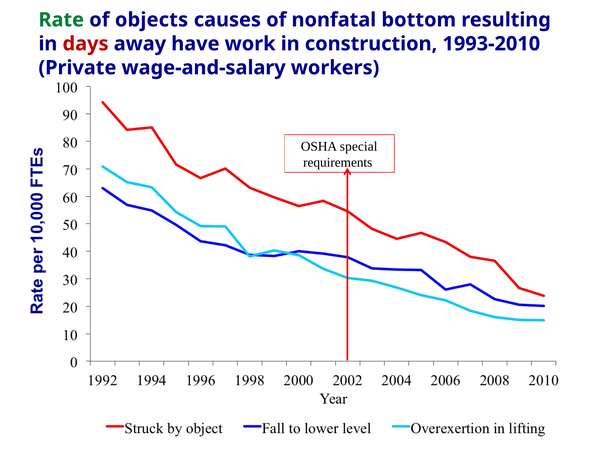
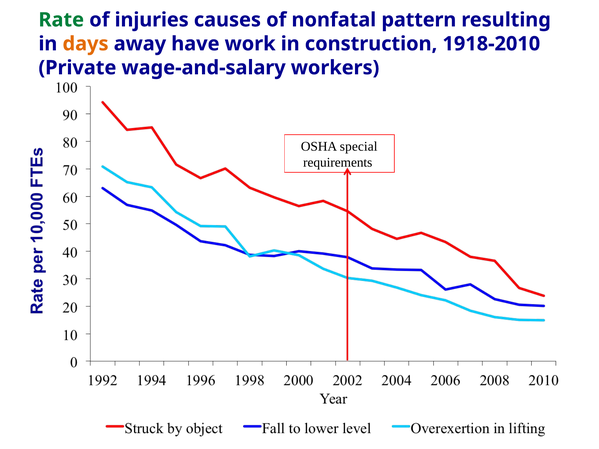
objects: objects -> injuries
bottom: bottom -> pattern
days colour: red -> orange
1993-2010: 1993-2010 -> 1918-2010
